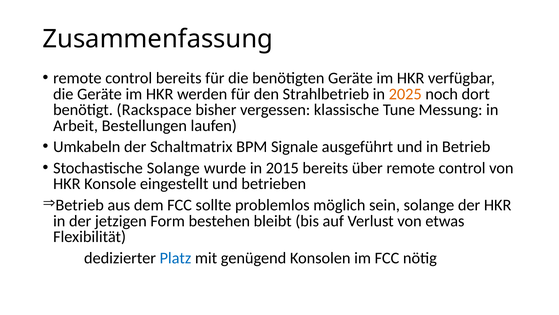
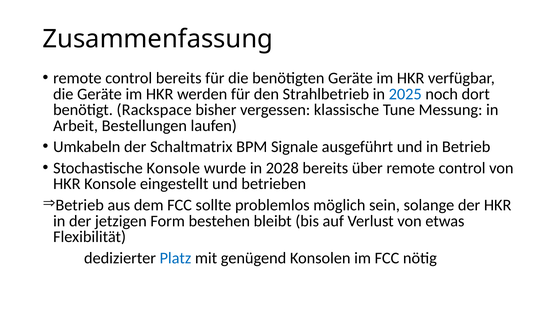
2025 colour: orange -> blue
Stochastische Solange: Solange -> Konsole
2015: 2015 -> 2028
